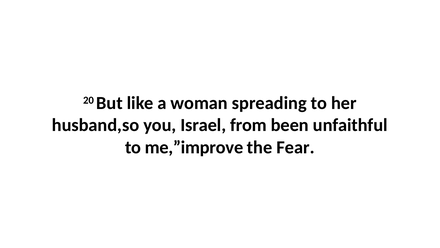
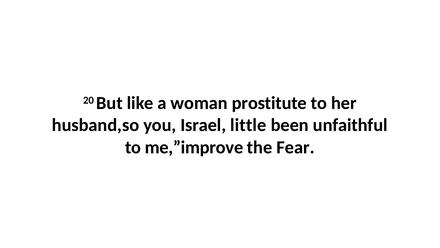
spreading: spreading -> prostitute
from: from -> little
